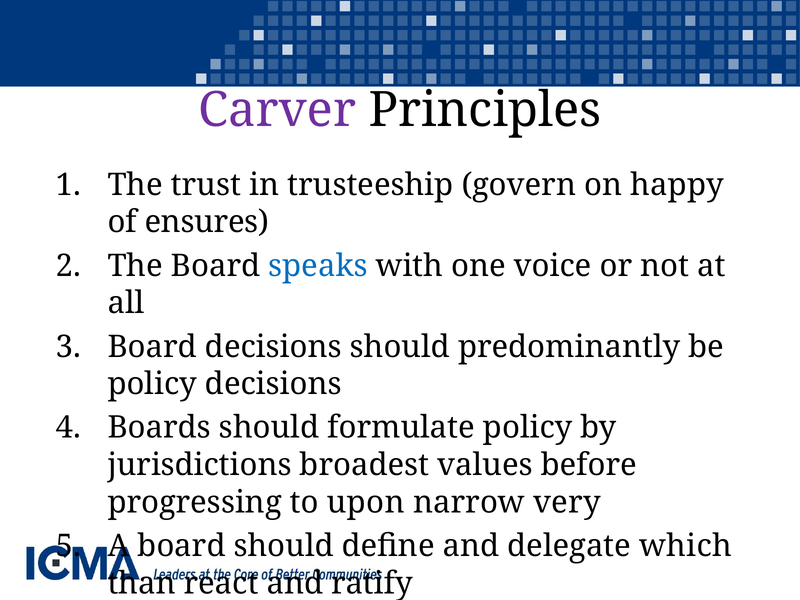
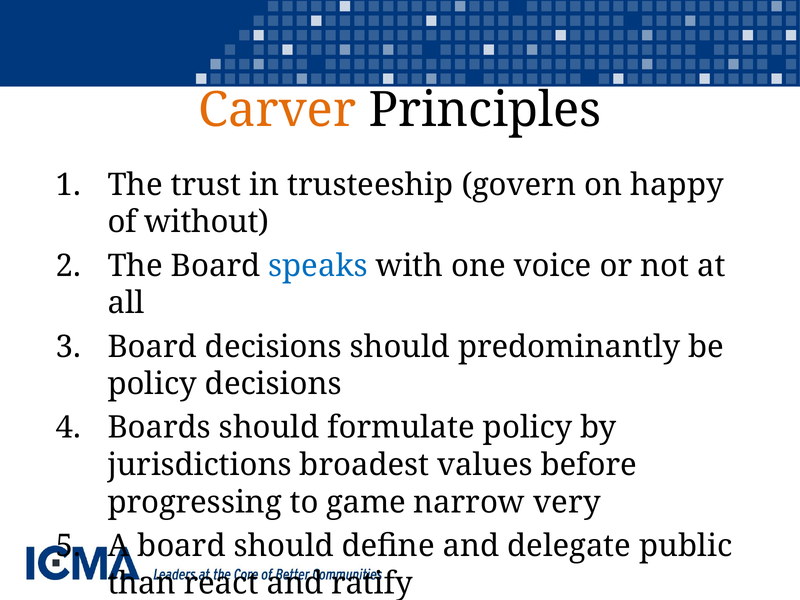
Carver colour: purple -> orange
ensures: ensures -> without
upon: upon -> game
which: which -> public
